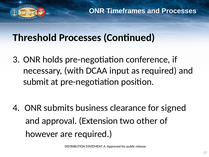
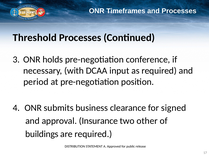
submit: submit -> period
Extension: Extension -> Insurance
however: however -> buildings
